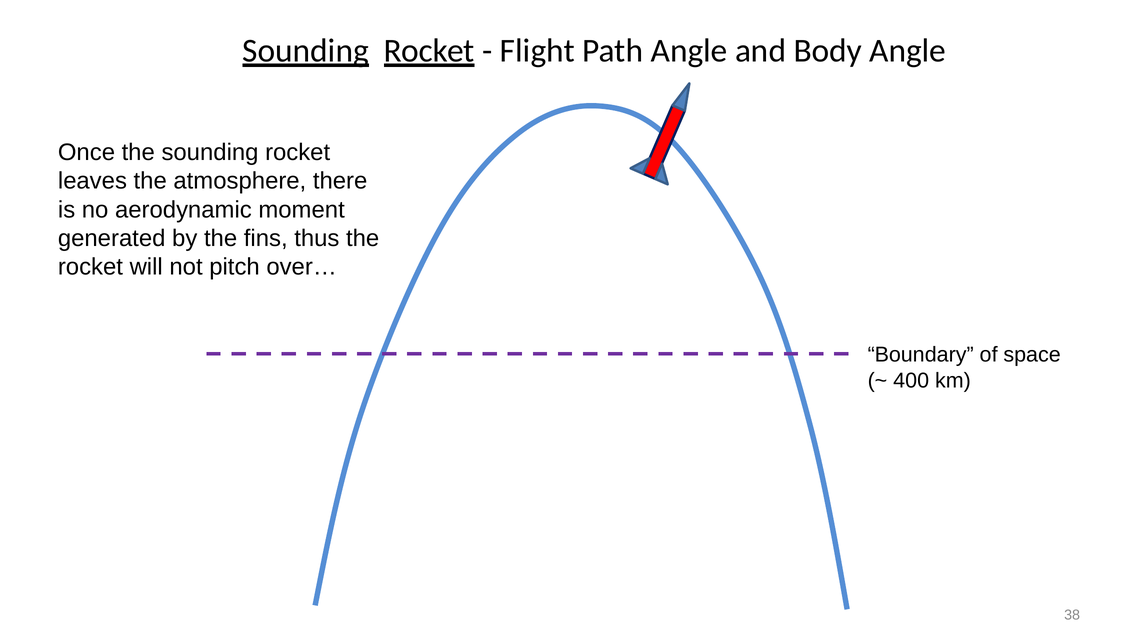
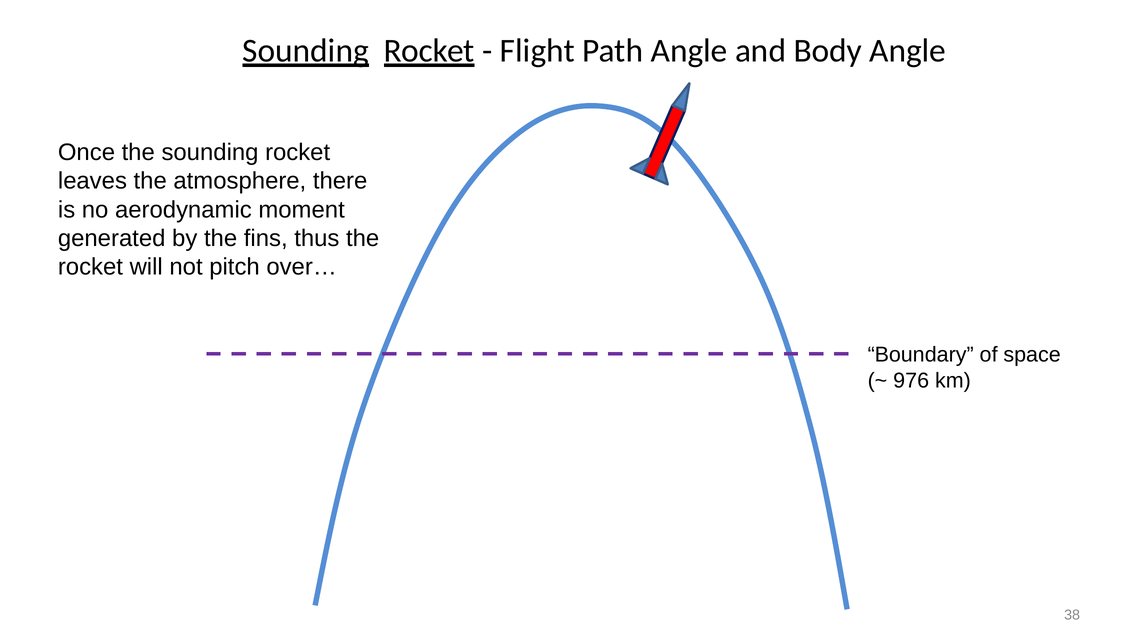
400: 400 -> 976
